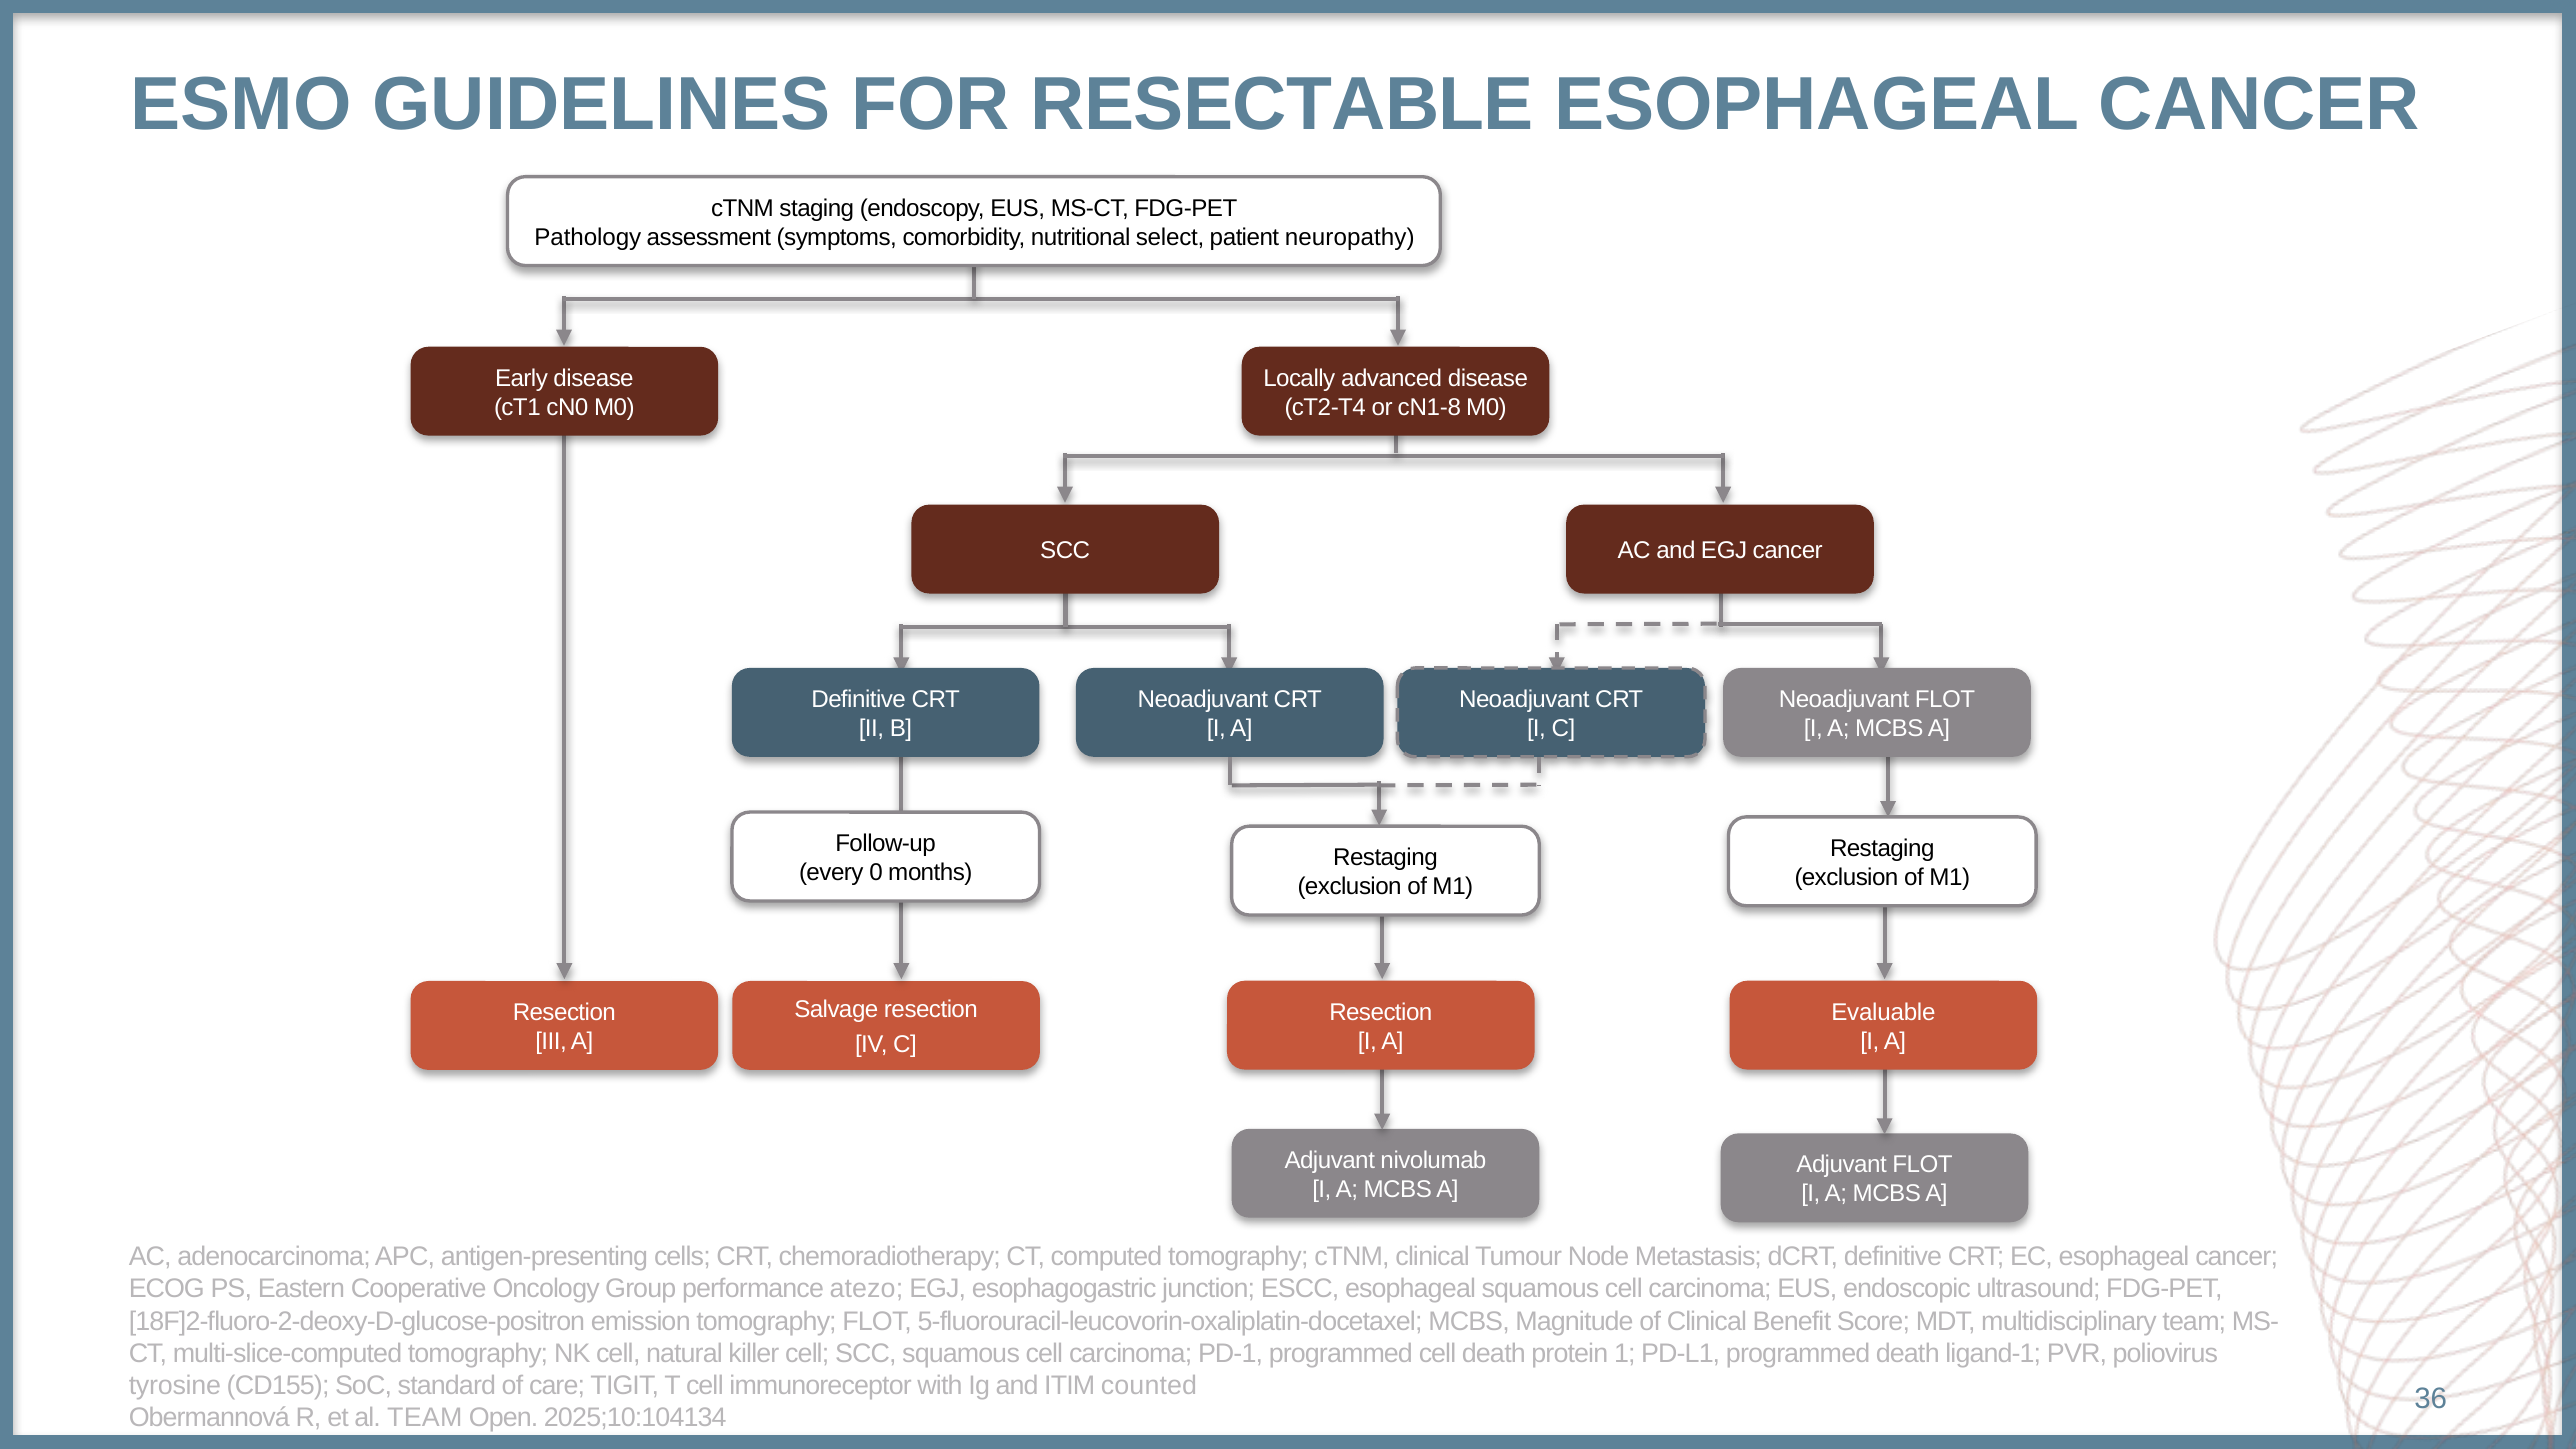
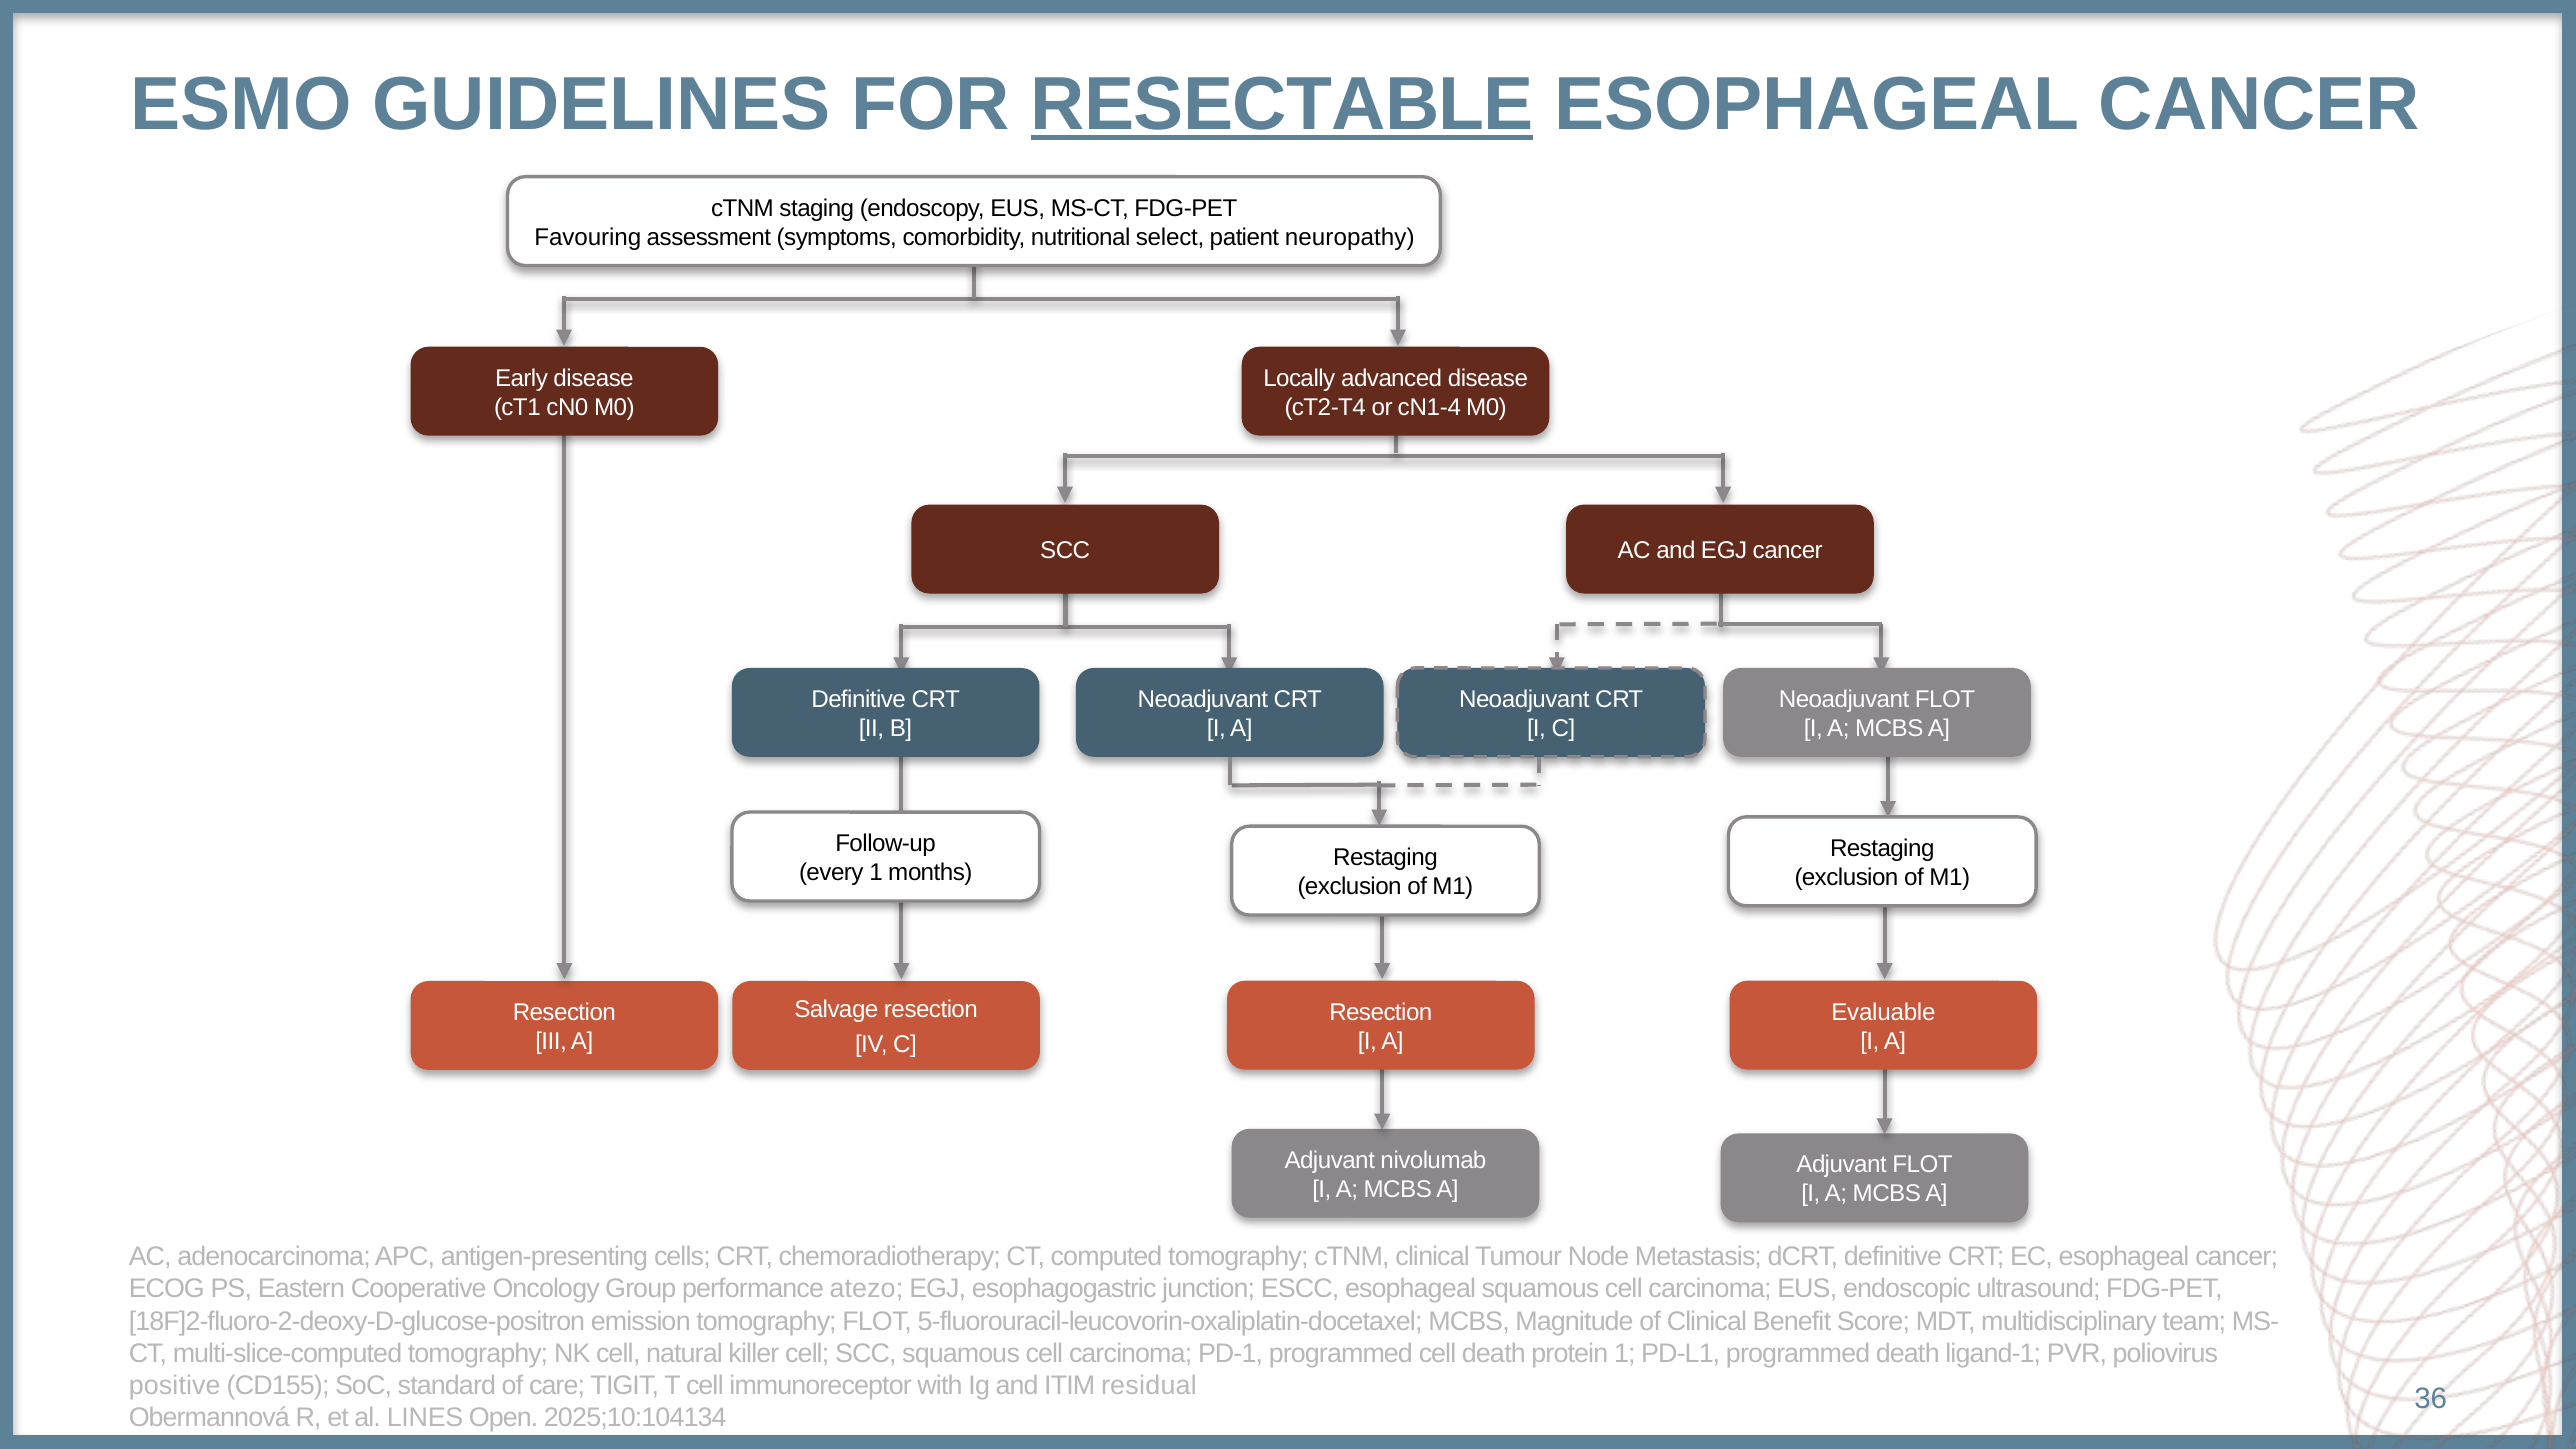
RESECTABLE underline: none -> present
Pathology: Pathology -> Favouring
cN1-8: cN1-8 -> cN1-4
every 0: 0 -> 1
tyrosine: tyrosine -> positive
counted: counted -> residual
al TEAM: TEAM -> LINES
